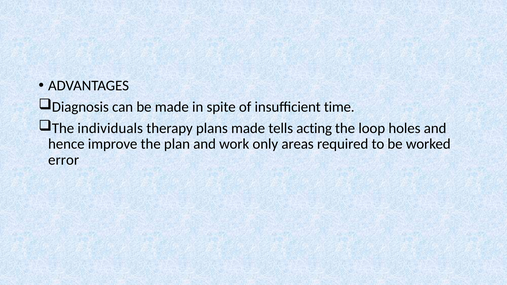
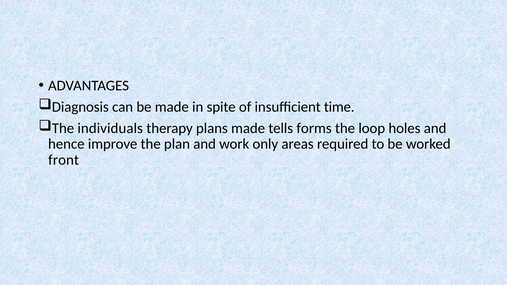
acting: acting -> forms
error: error -> front
